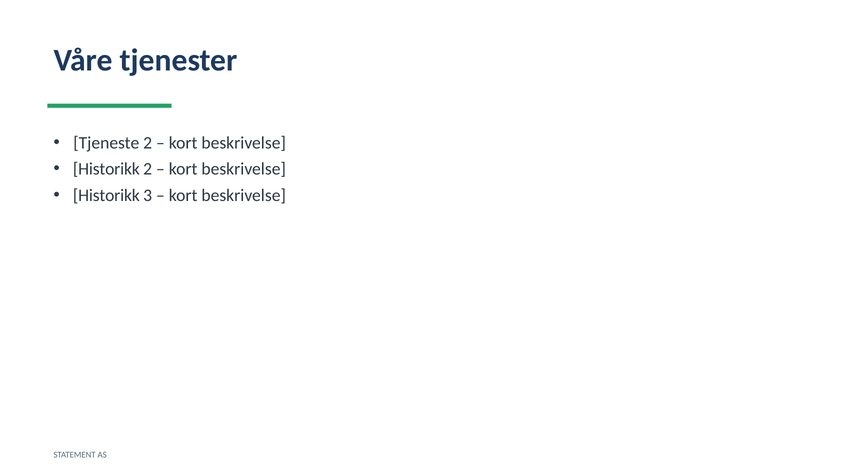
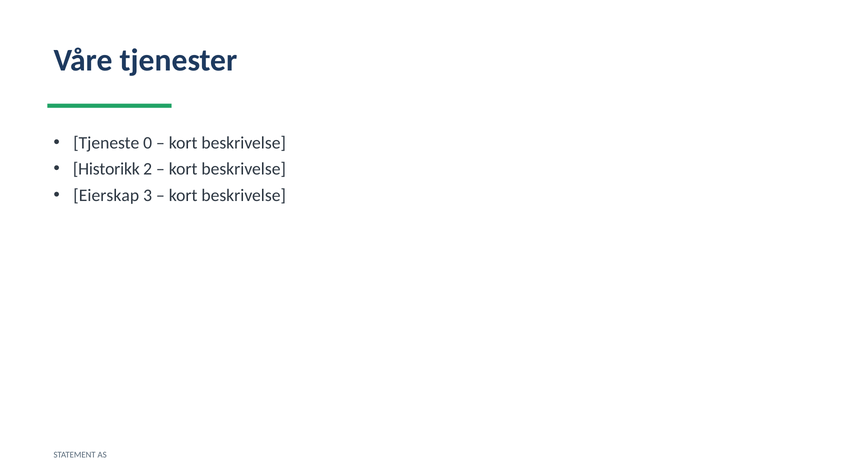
Tjeneste 2: 2 -> 0
Historikk at (106, 195): Historikk -> Eierskap
